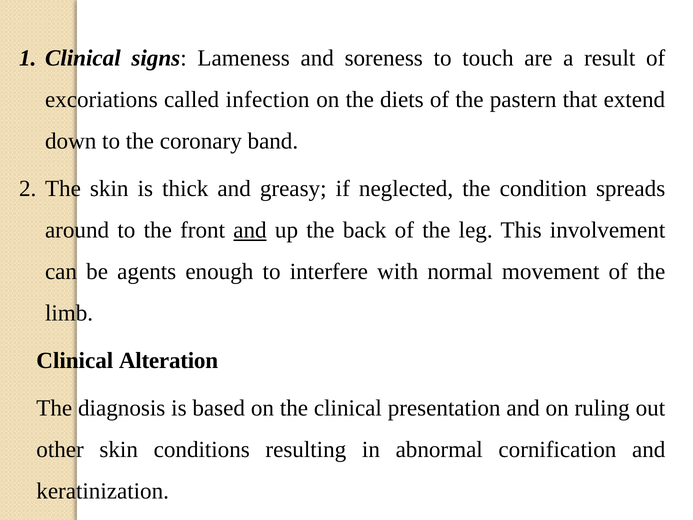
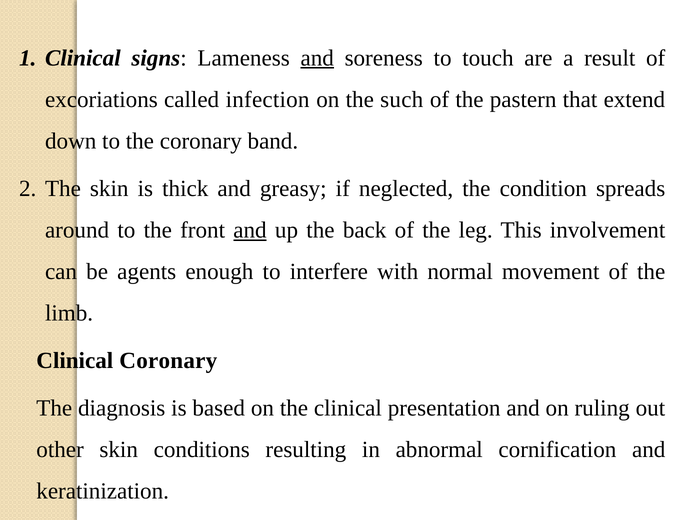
and at (317, 58) underline: none -> present
diets: diets -> such
Clinical Alteration: Alteration -> Coronary
